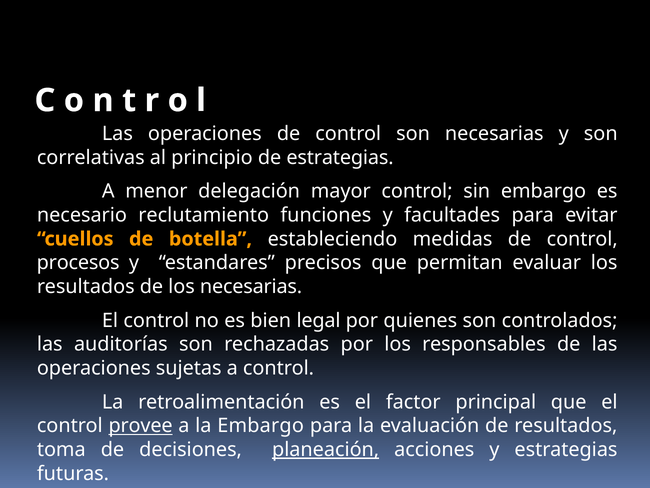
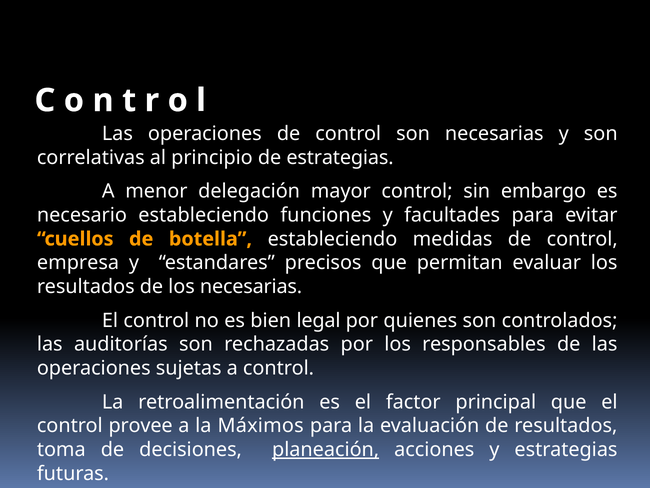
necesario reclutamiento: reclutamiento -> estableciendo
procesos: procesos -> empresa
provee underline: present -> none
la Embargo: Embargo -> Máximos
